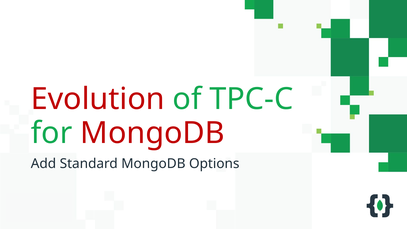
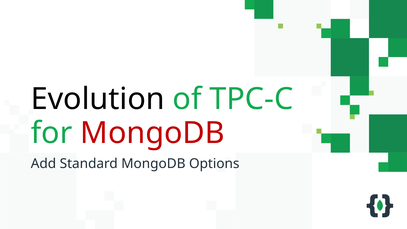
Evolution colour: red -> black
